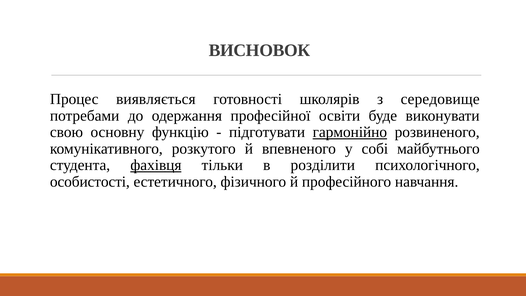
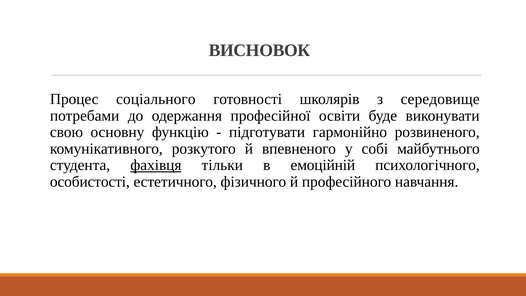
виявляється: виявляється -> соціального
гармонійно underline: present -> none
розділити: розділити -> емоційній
